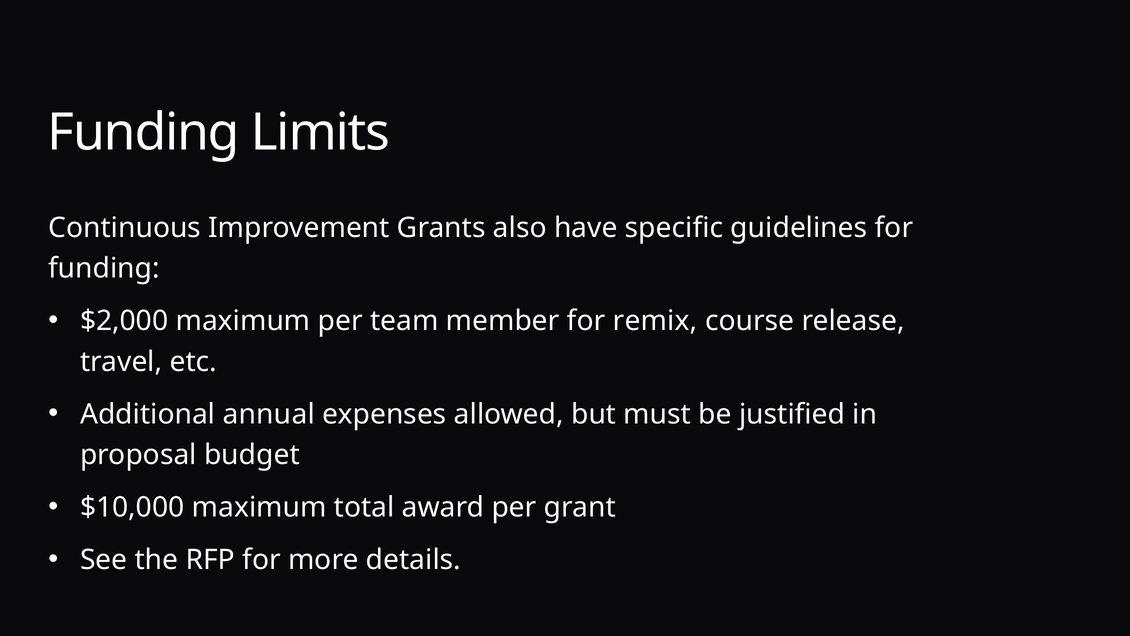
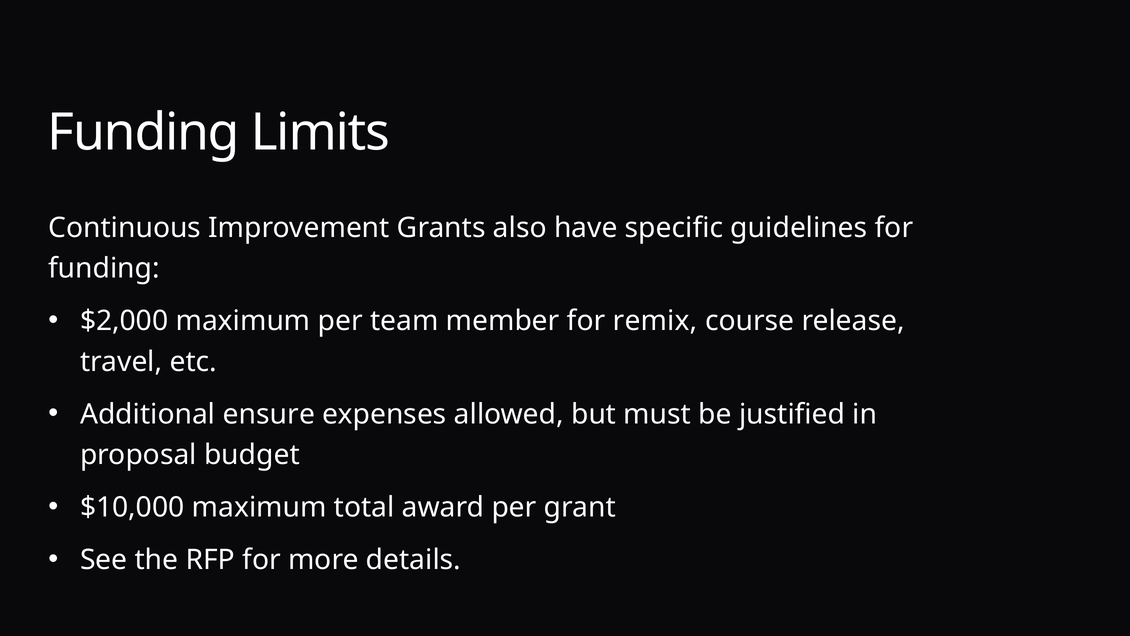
annual: annual -> ensure
